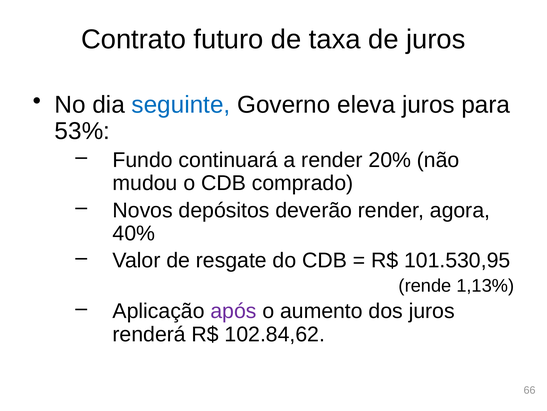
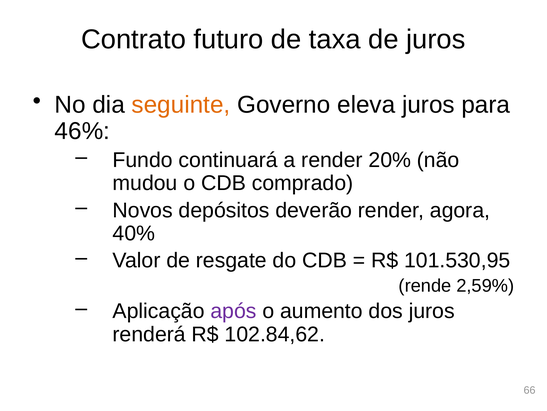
seguinte colour: blue -> orange
53%: 53% -> 46%
1,13%: 1,13% -> 2,59%
